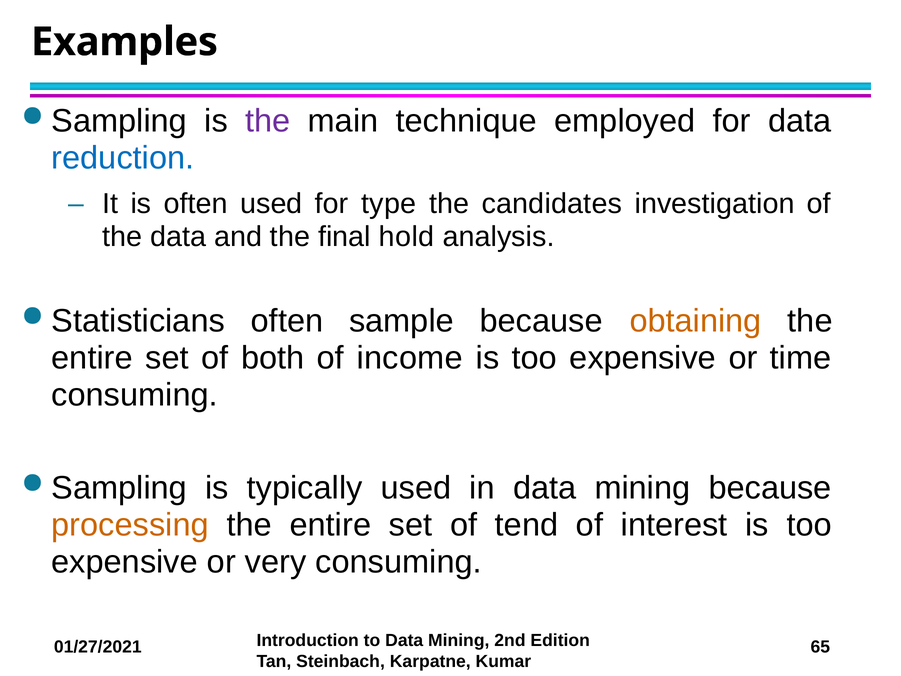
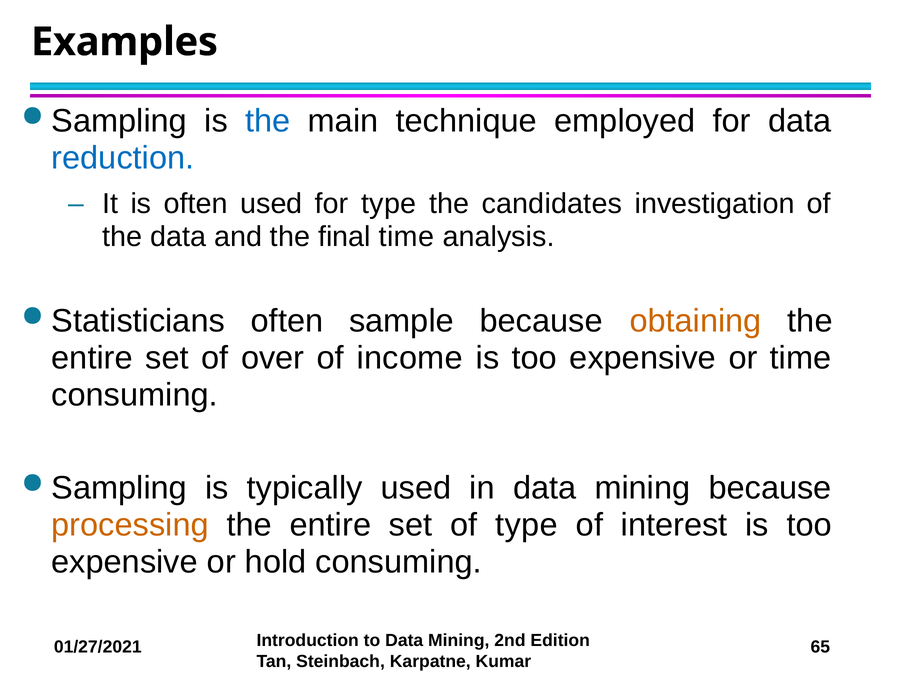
the at (268, 121) colour: purple -> blue
final hold: hold -> time
both: both -> over
of tend: tend -> type
very: very -> hold
